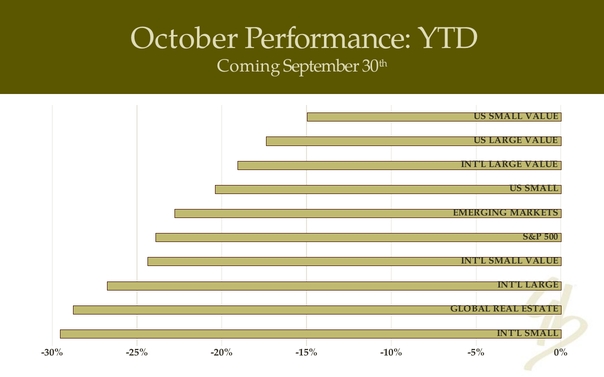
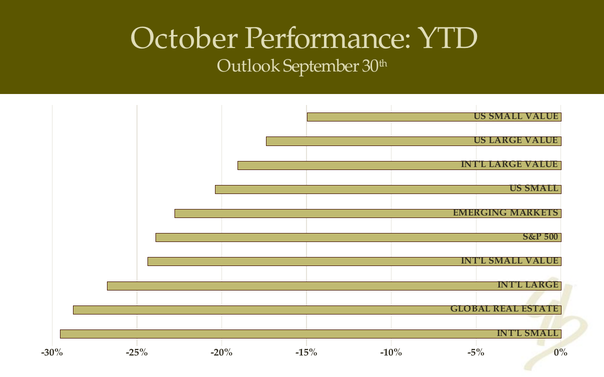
Coming: Coming -> Outlook
